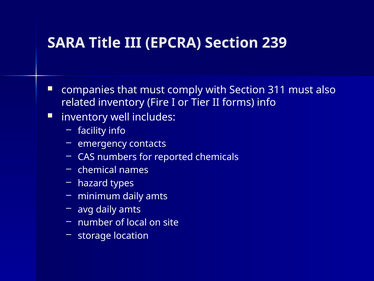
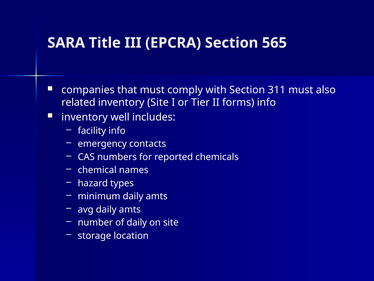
239: 239 -> 565
inventory Fire: Fire -> Site
of local: local -> daily
